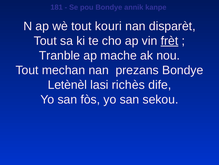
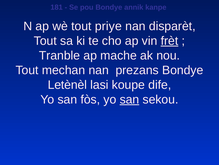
kouri: kouri -> priye
richès: richès -> koupe
san at (129, 99) underline: none -> present
